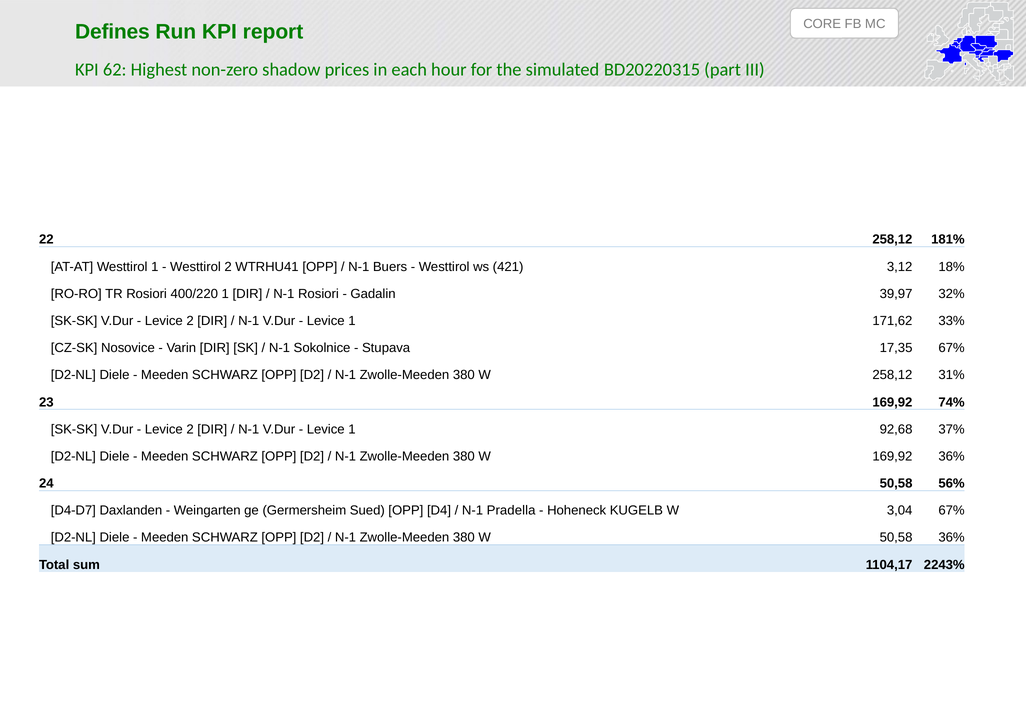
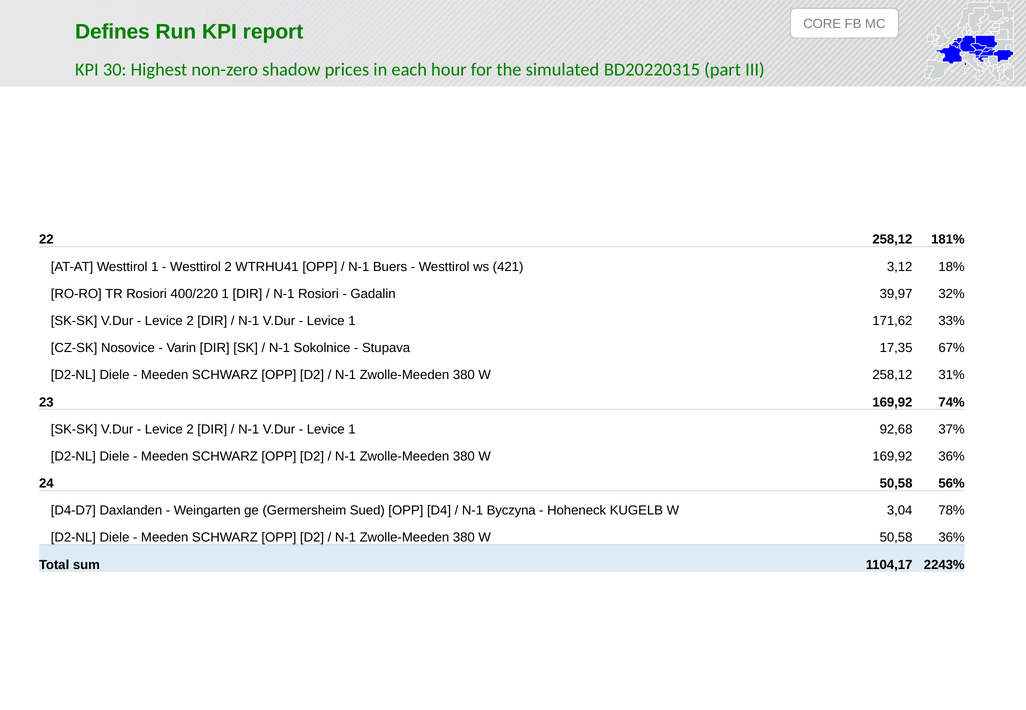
62: 62 -> 30
Pradella: Pradella -> Byczyna
3,04 67%: 67% -> 78%
